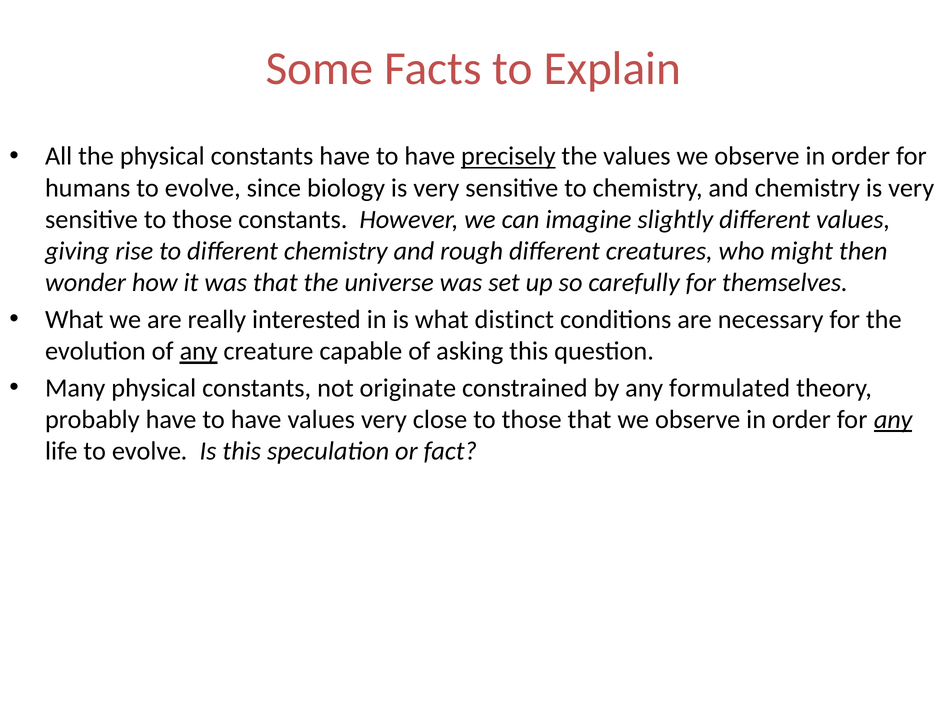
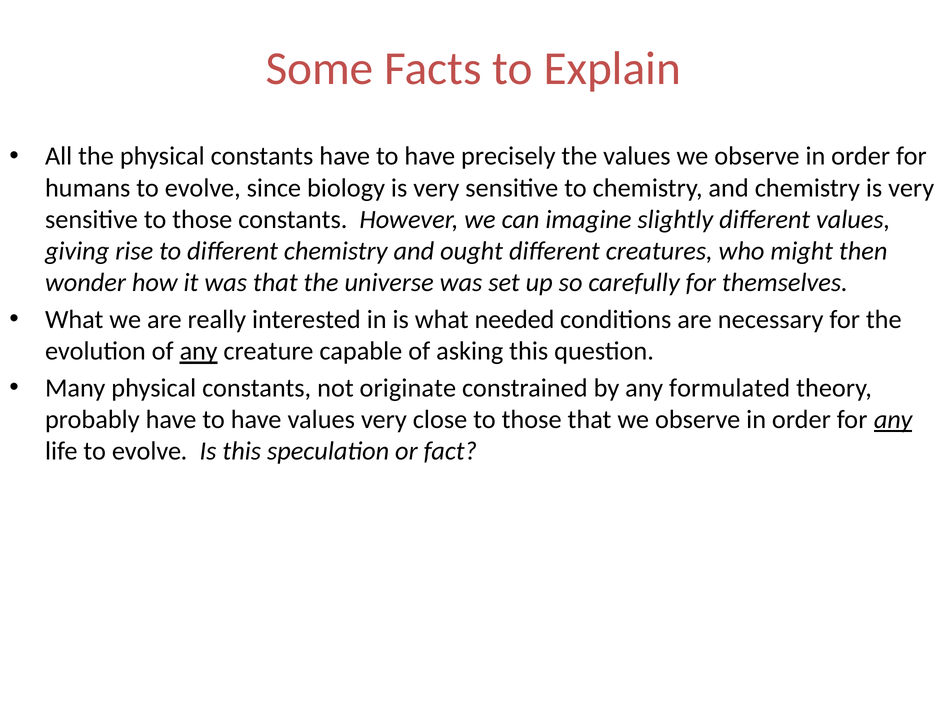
precisely underline: present -> none
rough: rough -> ought
distinct: distinct -> needed
